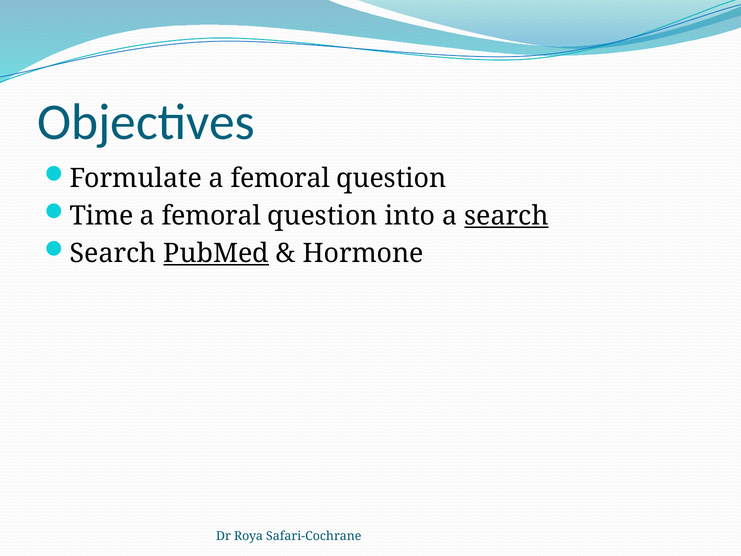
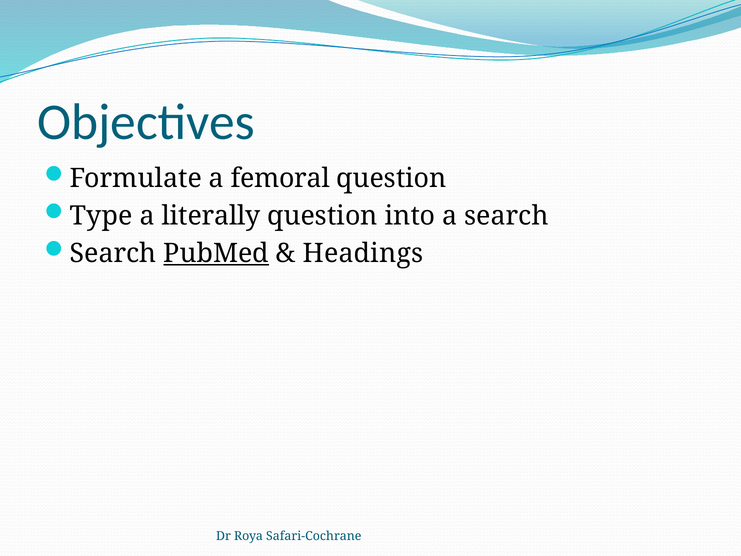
Time: Time -> Type
femoral at (211, 216): femoral -> literally
search at (506, 216) underline: present -> none
Hormone: Hormone -> Headings
